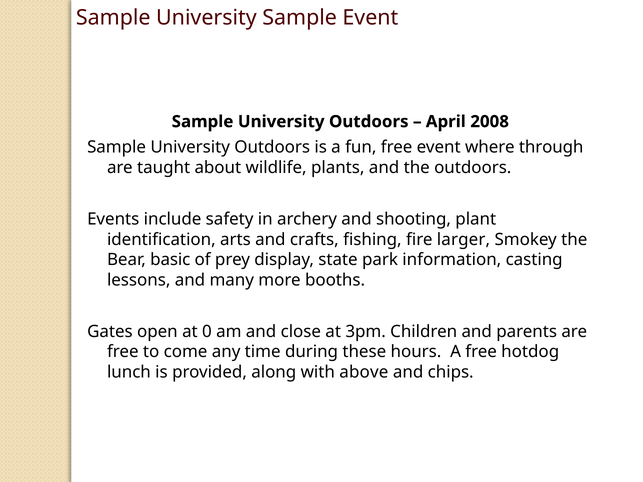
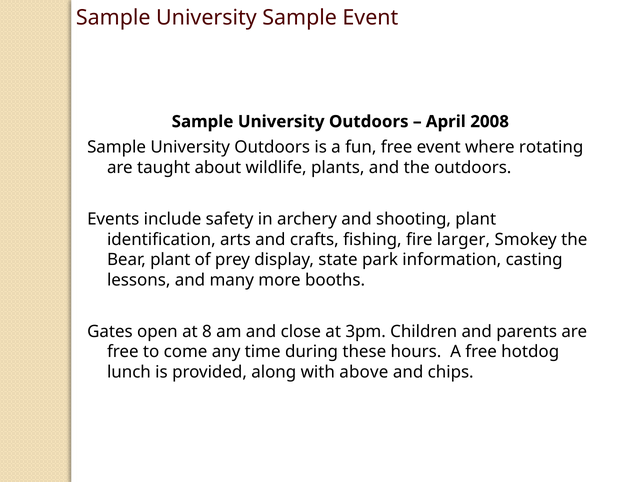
through: through -> rotating
Bear basic: basic -> plant
0: 0 -> 8
